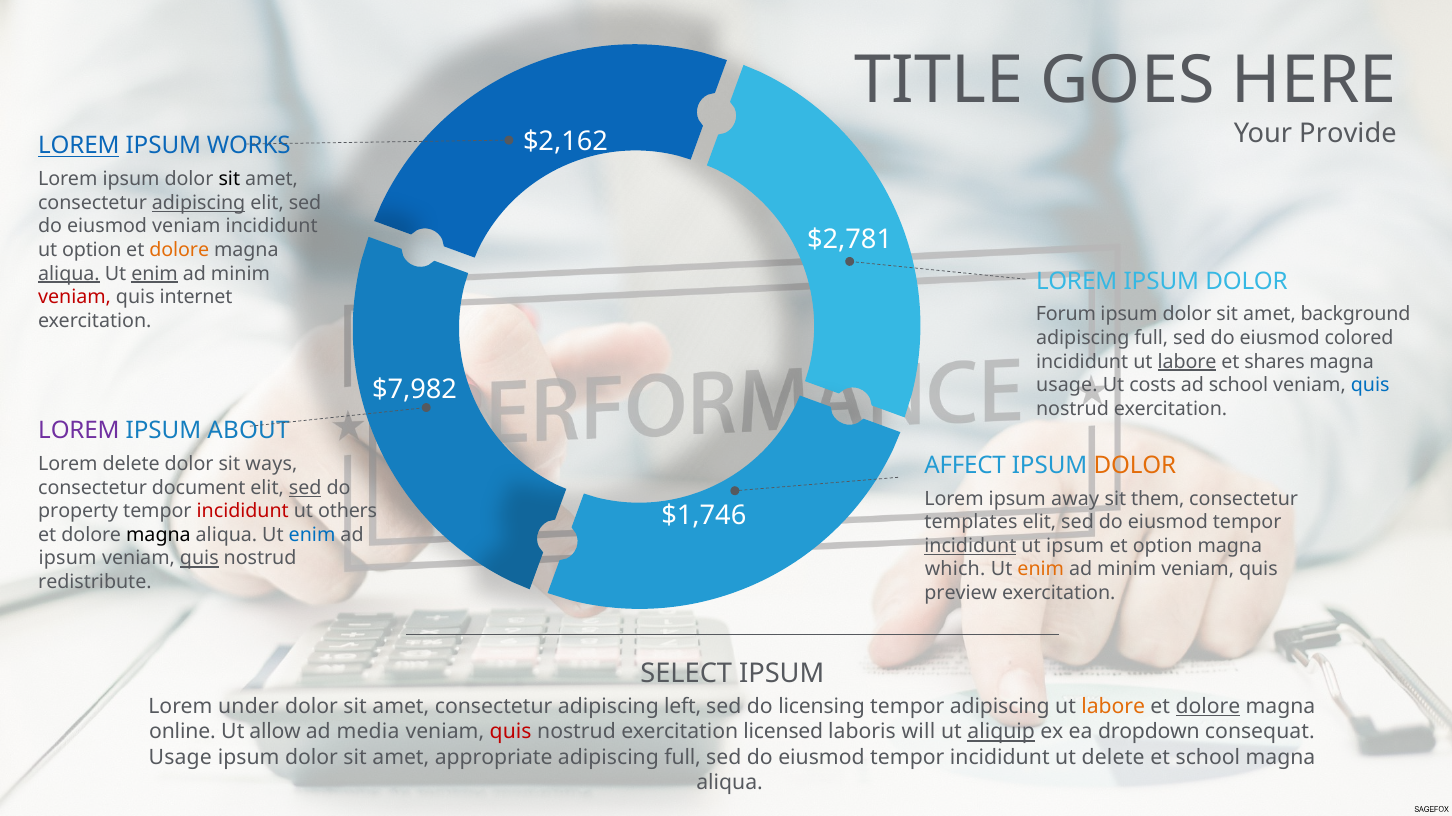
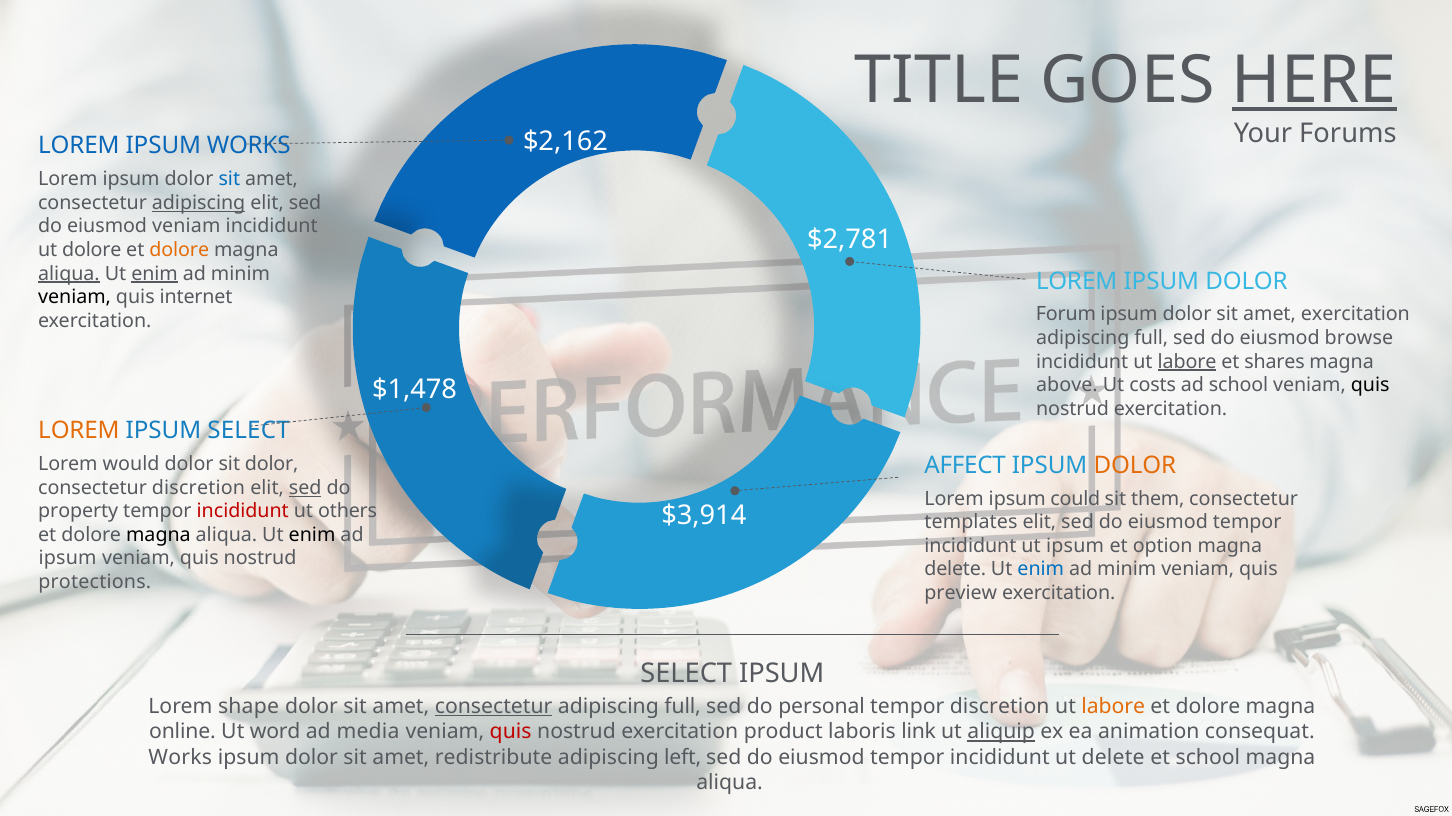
HERE underline: none -> present
Provide: Provide -> Forums
LOREM at (79, 146) underline: present -> none
sit at (229, 179) colour: black -> blue
ut option: option -> dolore
veniam at (75, 297) colour: red -> black
amet background: background -> exercitation
colored: colored -> browse
usage at (1067, 385): usage -> above
quis at (1370, 385) colour: blue -> black
$7,982: $7,982 -> $1,478
LOREM at (79, 431) colour: purple -> orange
IPSUM ABOUT: ABOUT -> SELECT
Lorem delete: delete -> would
sit ways: ways -> dolor
consectetur document: document -> discretion
away: away -> could
$1,746: $1,746 -> $3,914
enim at (312, 535) colour: blue -> black
incididunt at (970, 546) underline: present -> none
quis at (199, 559) underline: present -> none
which at (955, 570): which -> delete
enim at (1041, 570) colour: orange -> blue
redistribute: redistribute -> protections
under: under -> shape
consectetur at (494, 707) underline: none -> present
left at (683, 707): left -> full
licensing: licensing -> personal
tempor adipiscing: adipiscing -> discretion
dolore at (1208, 707) underline: present -> none
allow: allow -> word
licensed: licensed -> product
will: will -> link
dropdown: dropdown -> animation
Usage at (180, 758): Usage -> Works
appropriate: appropriate -> redistribute
full at (683, 758): full -> left
